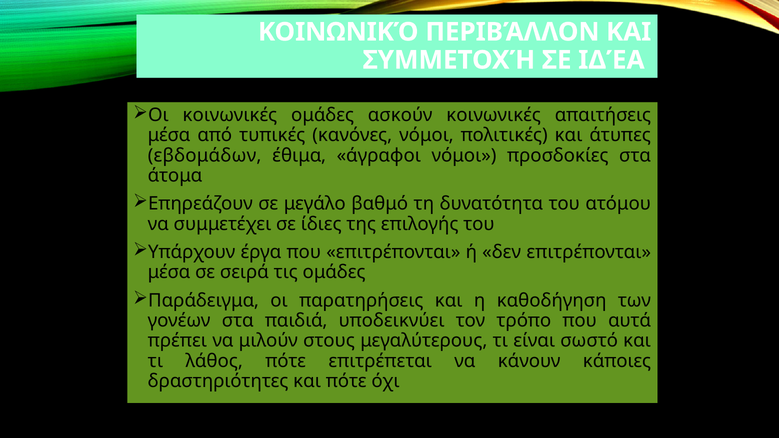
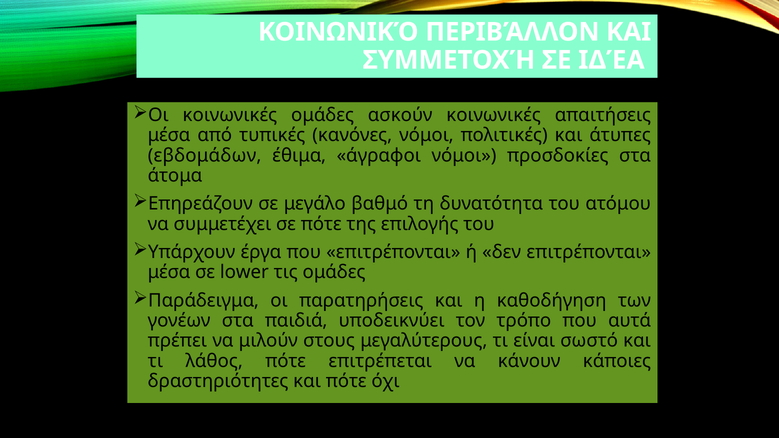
σε ίδιες: ίδιες -> πότε
σειρά: σειρά -> lower
